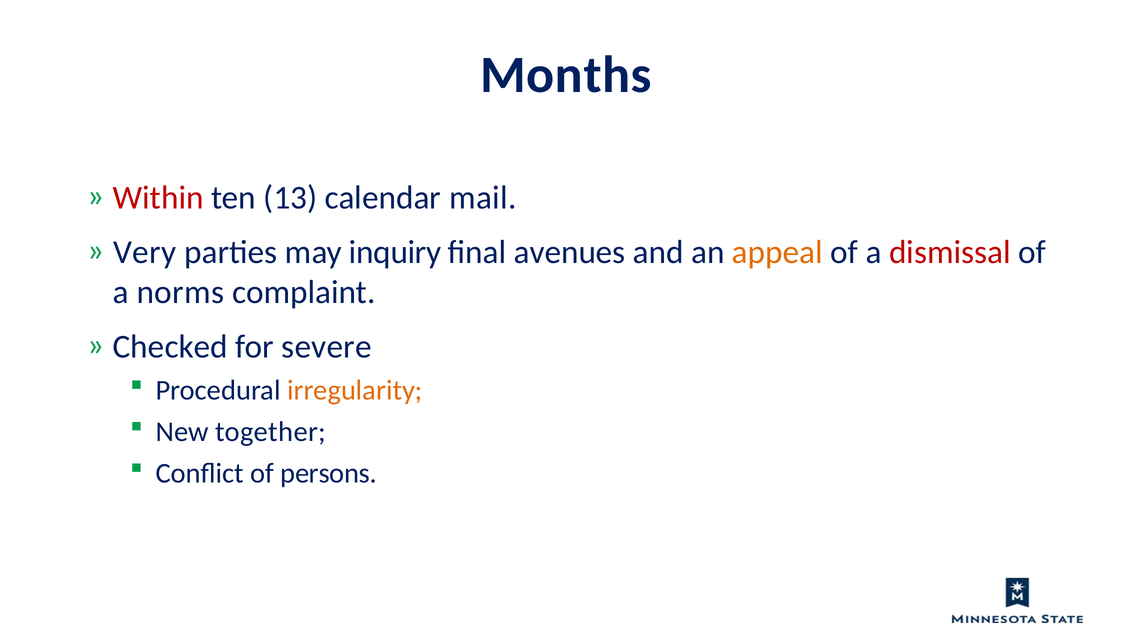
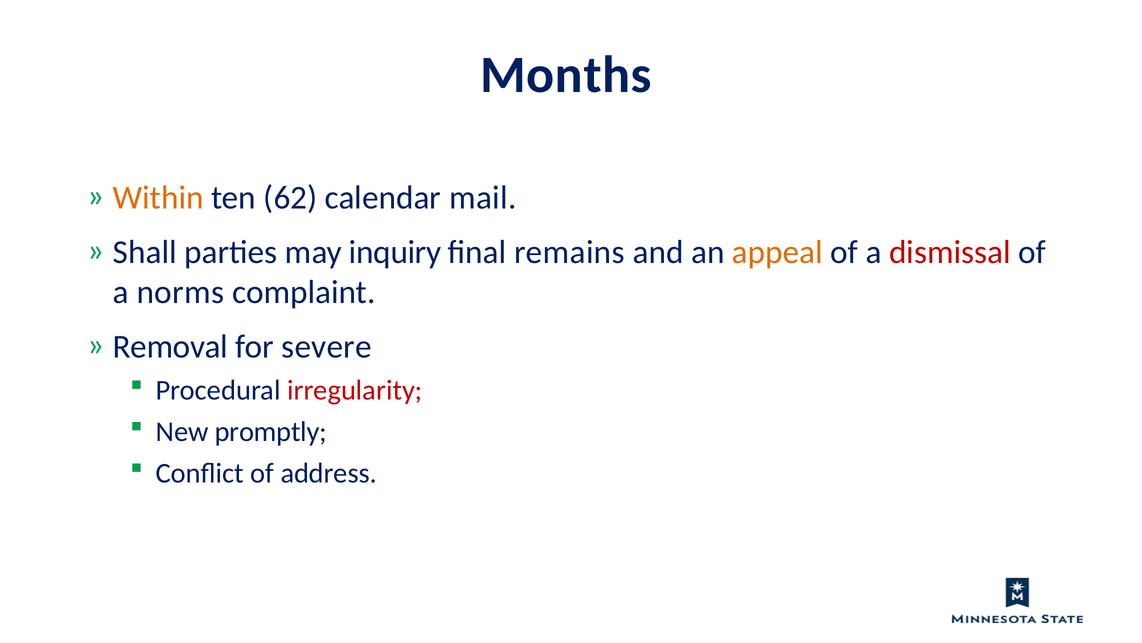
Within colour: red -> orange
13: 13 -> 62
Very: Very -> Shall
avenues: avenues -> remains
Checked: Checked -> Removal
irregularity colour: orange -> red
together: together -> promptly
persons: persons -> address
